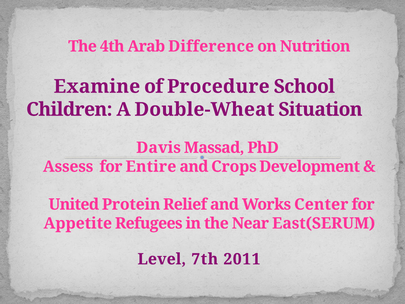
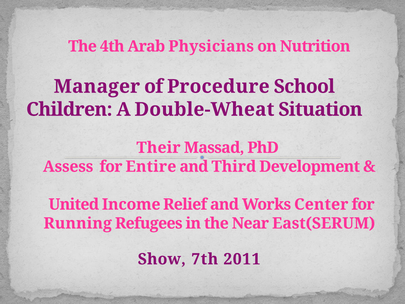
Difference: Difference -> Physicians
Examine: Examine -> Manager
Davis: Davis -> Their
Crops: Crops -> Third
Protein: Protein -> Income
Appetite: Appetite -> Running
Level: Level -> Show
